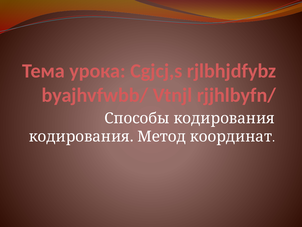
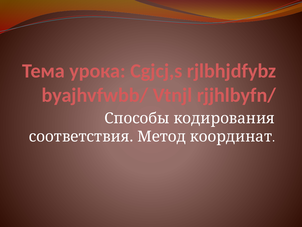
кодирования at (81, 136): кодирования -> соответствия
